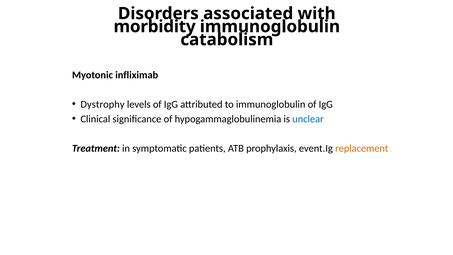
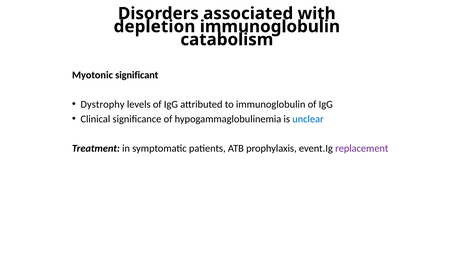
morbidity: morbidity -> depletion
infliximab: infliximab -> significant
replacement colour: orange -> purple
